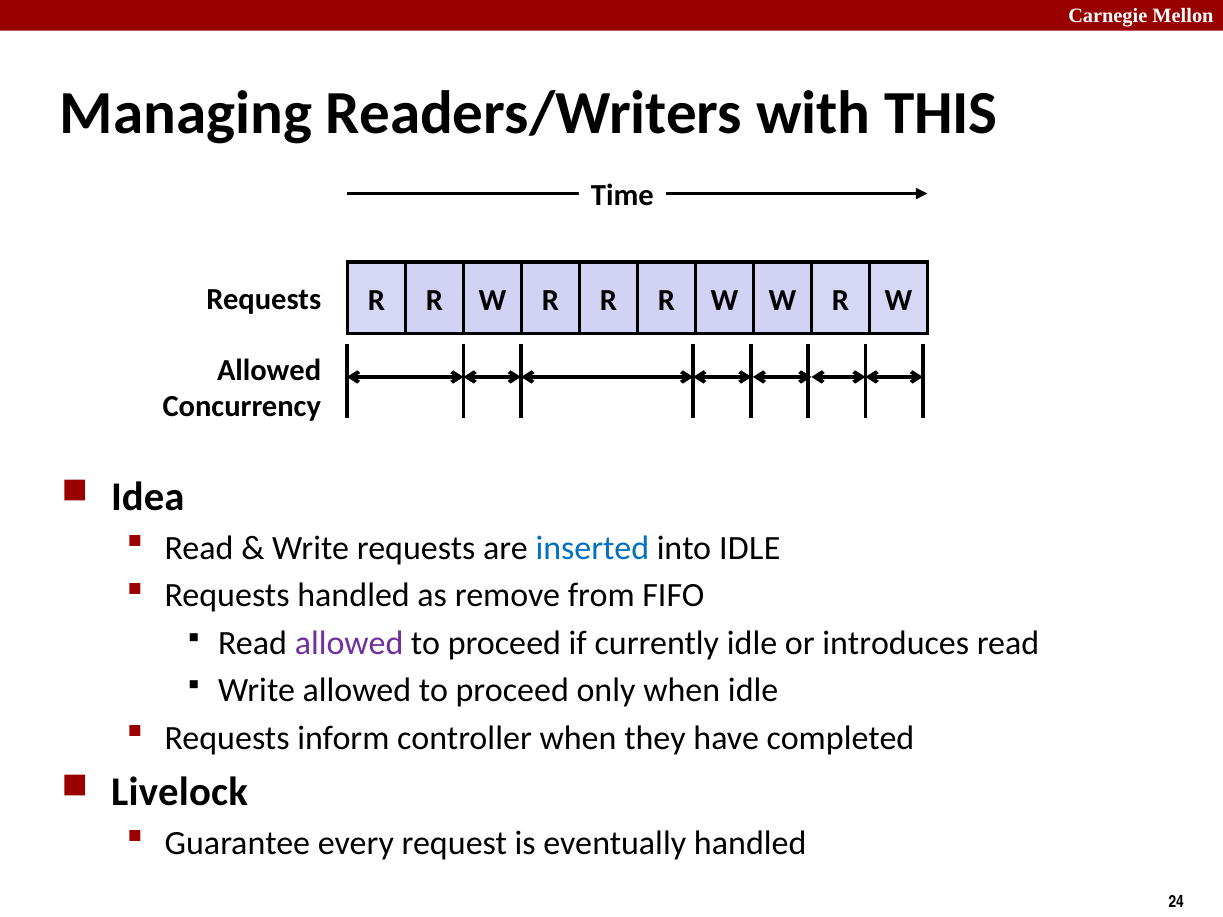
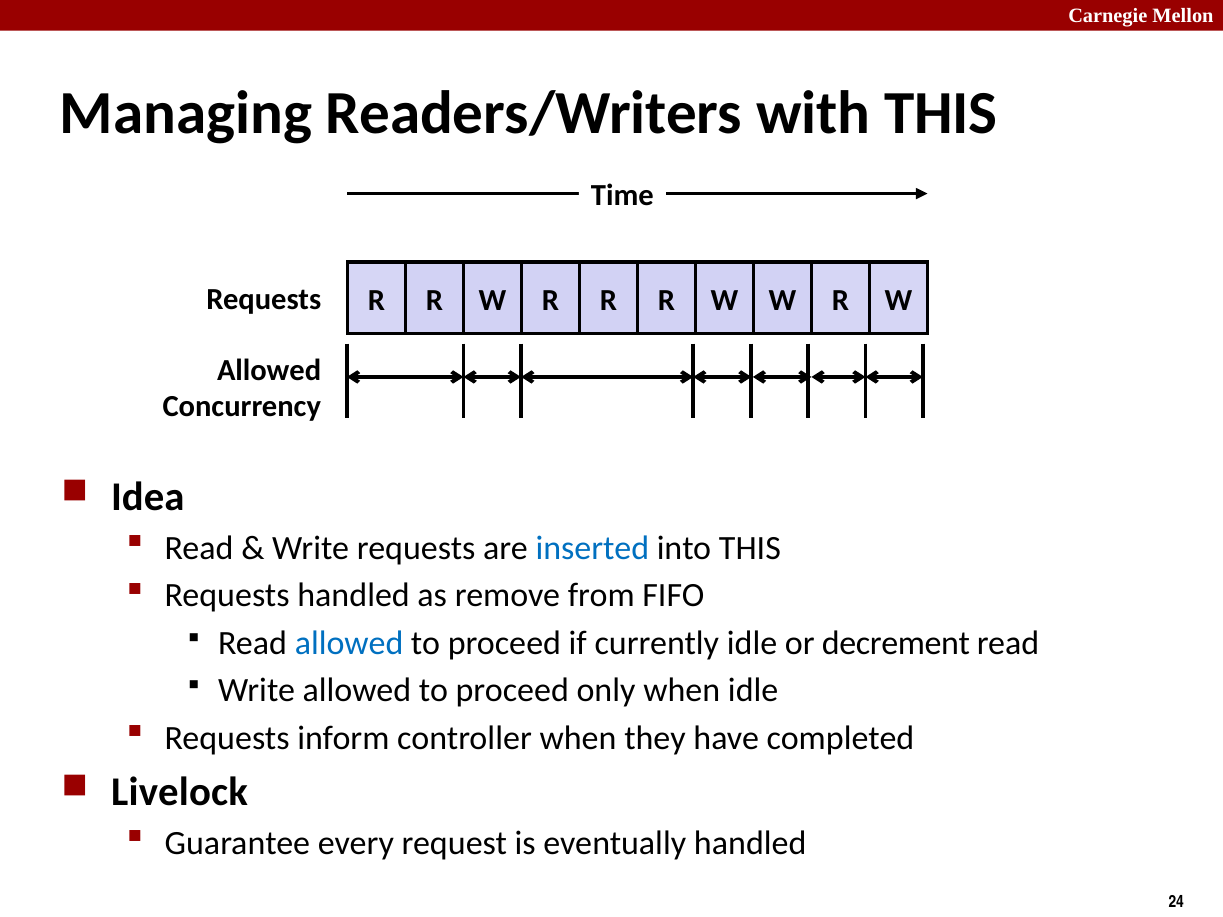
into IDLE: IDLE -> THIS
allowed at (349, 643) colour: purple -> blue
introduces: introduces -> decrement
